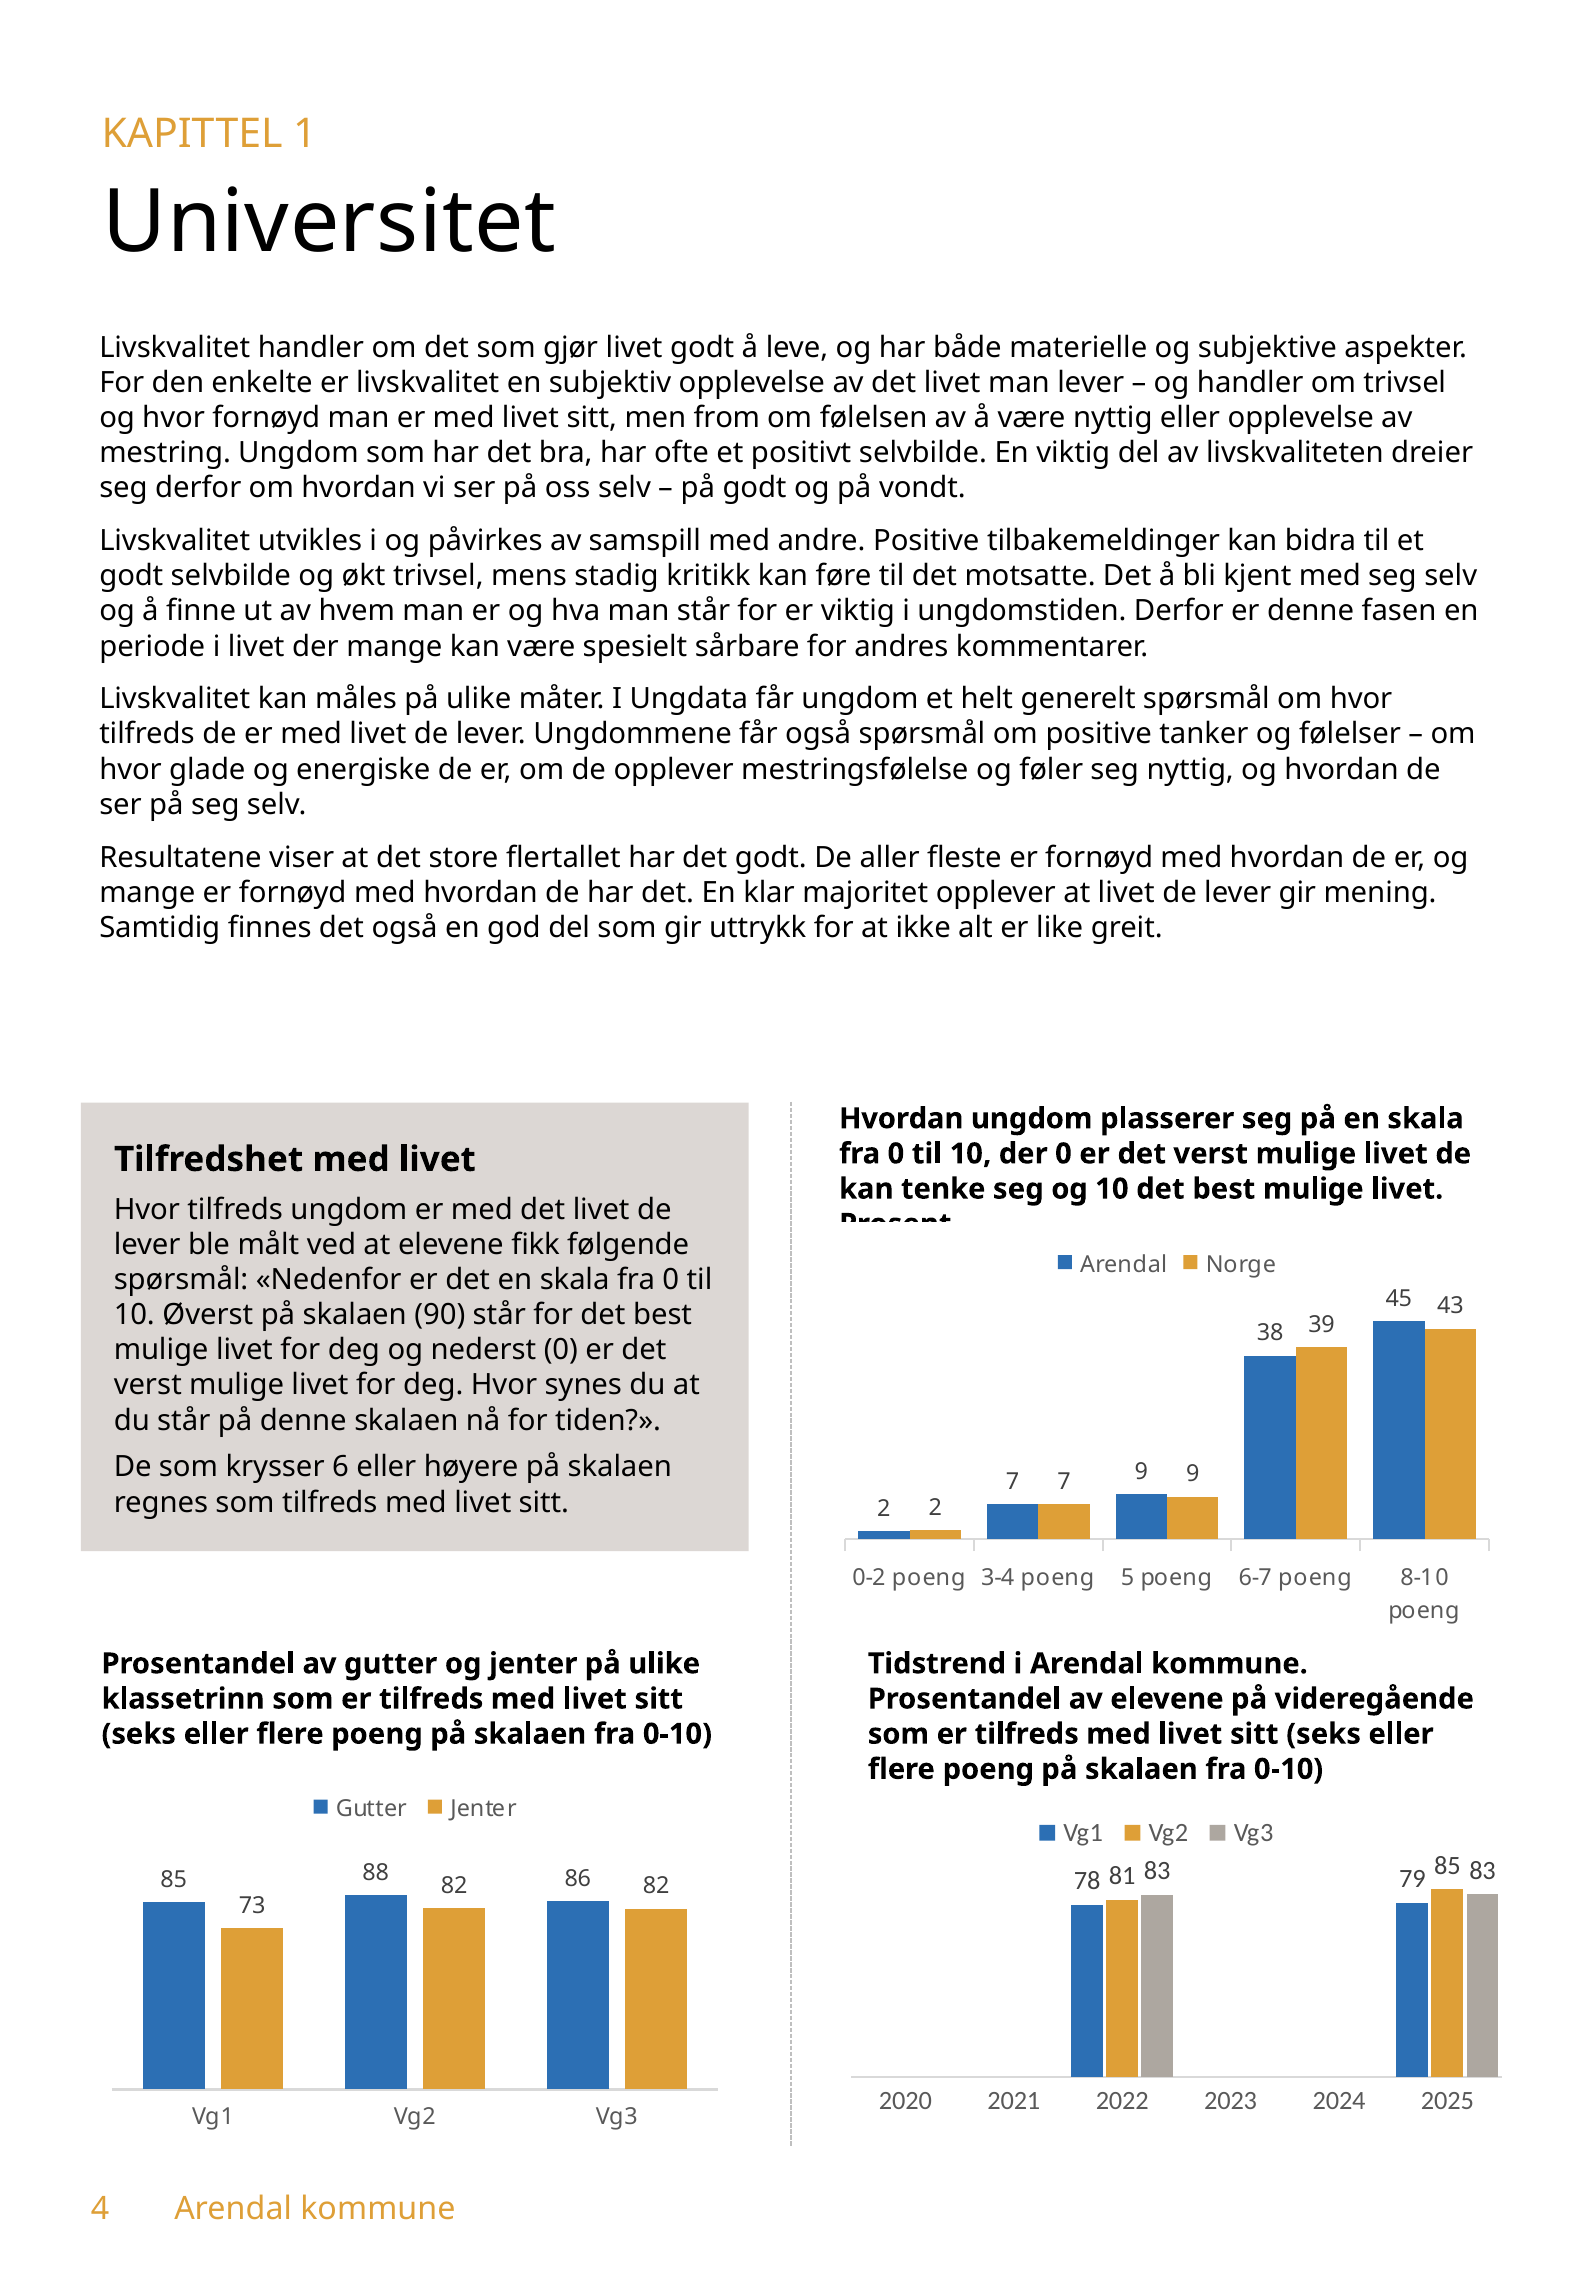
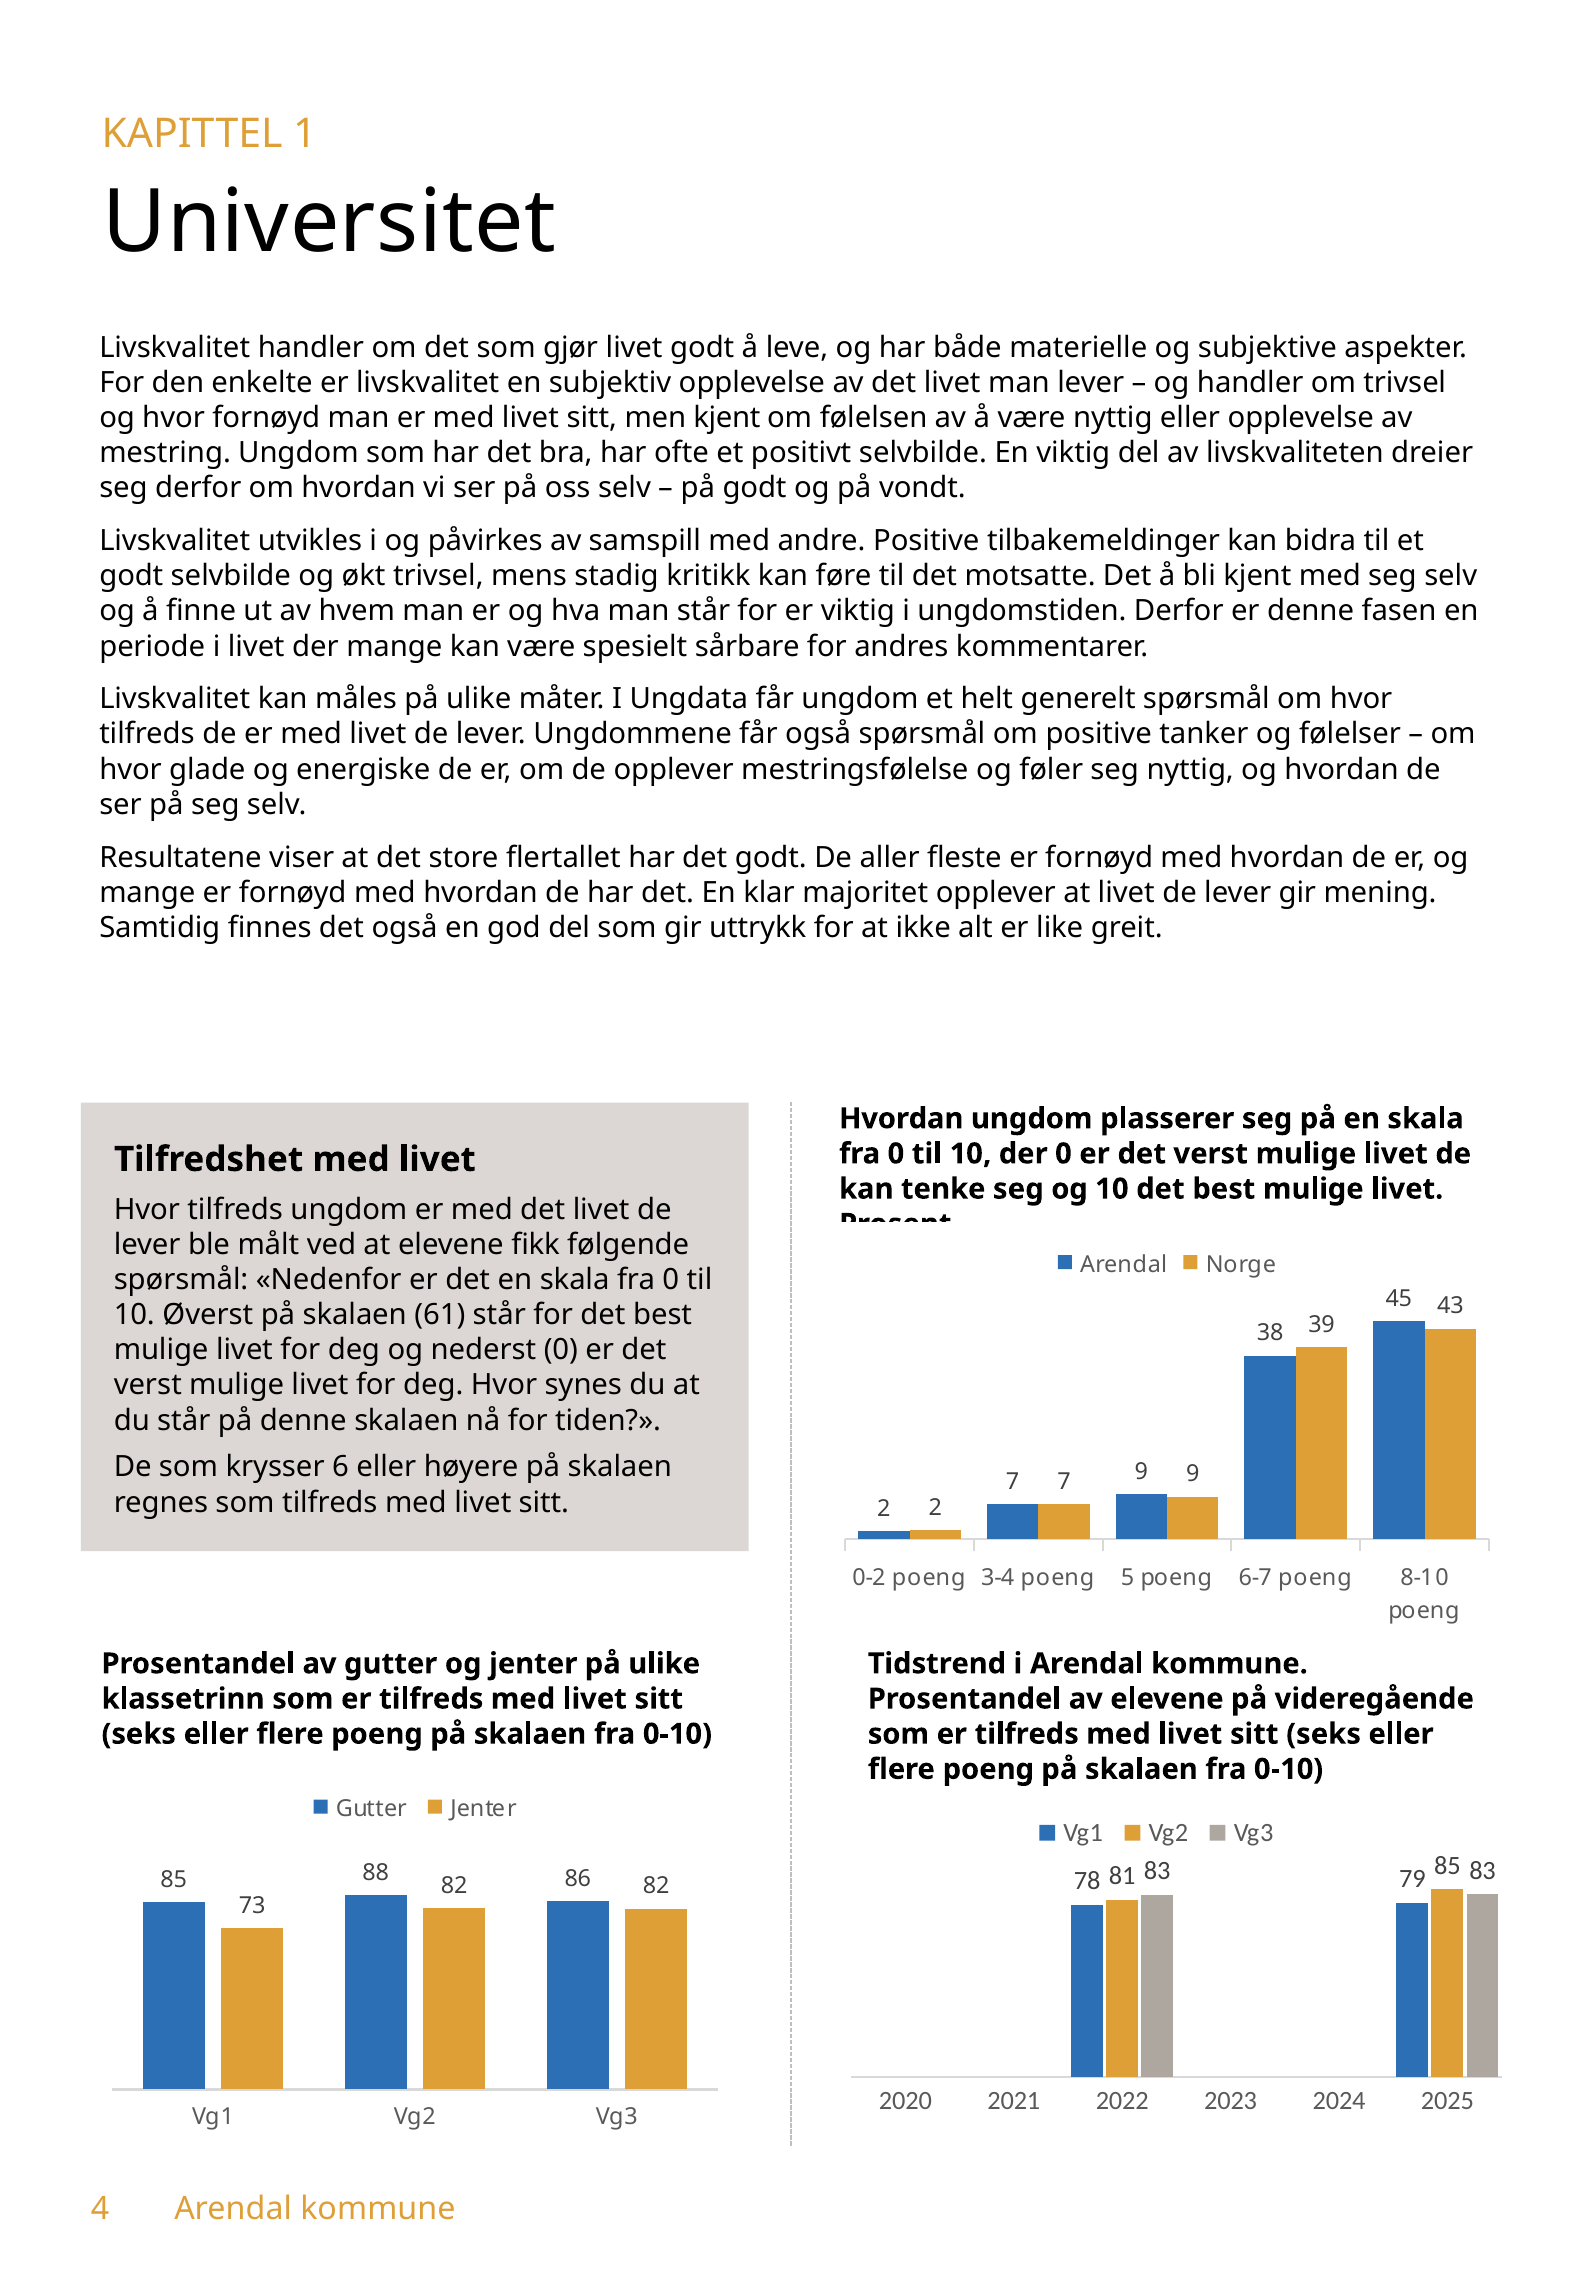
men from: from -> kjent
90: 90 -> 61
